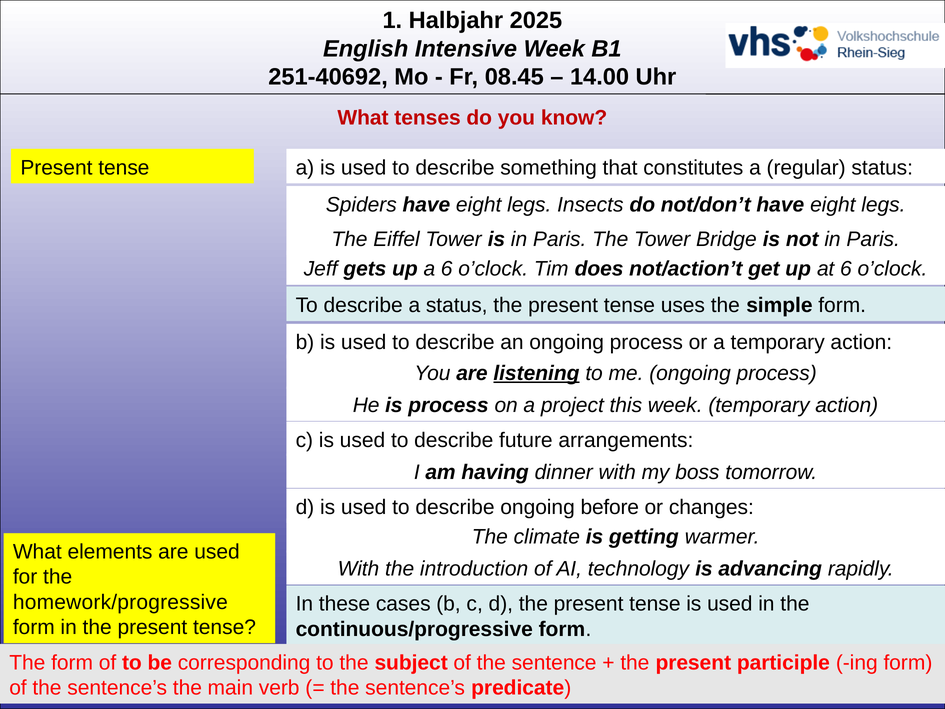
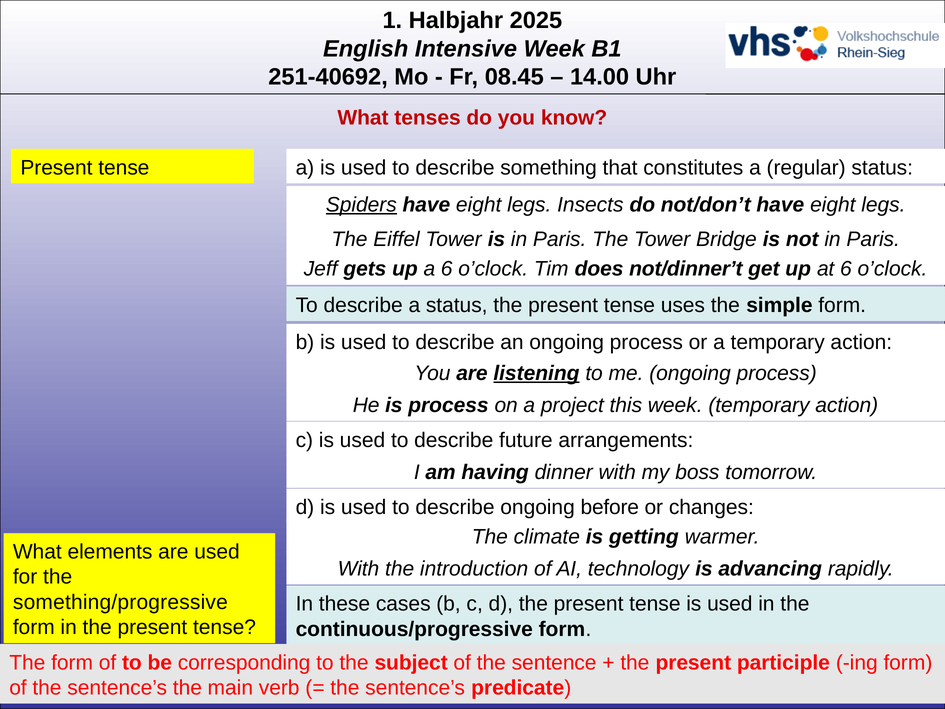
Spiders underline: none -> present
not/action’t: not/action’t -> not/dinner’t
homework/progressive: homework/progressive -> something/progressive
